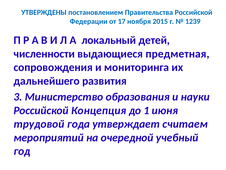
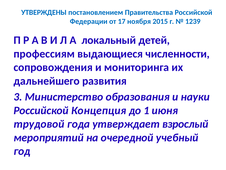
численности: численности -> профессиям
предметная: предметная -> численности
считаем: считаем -> взрослый
